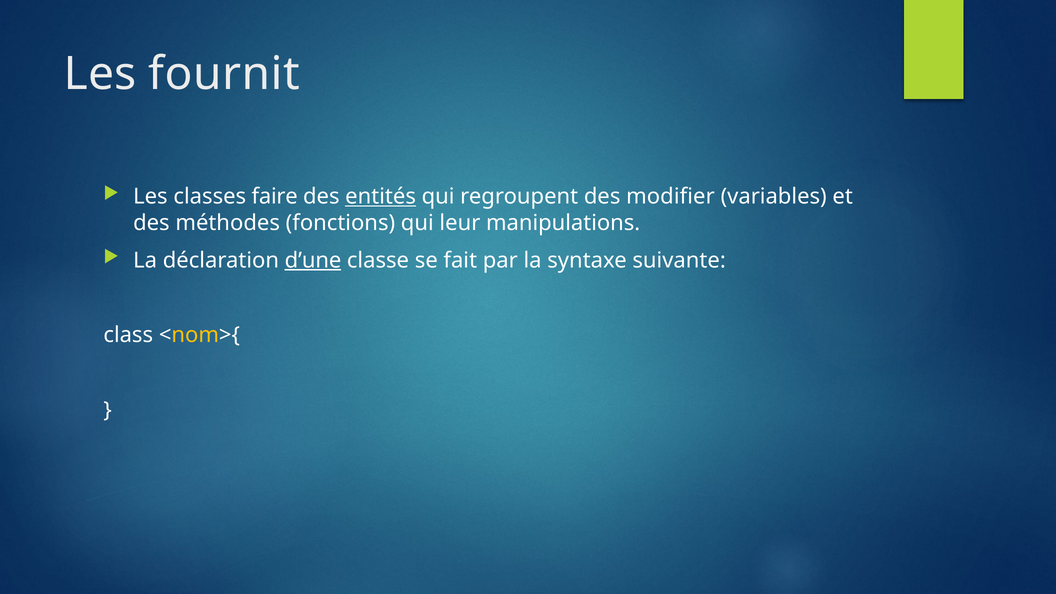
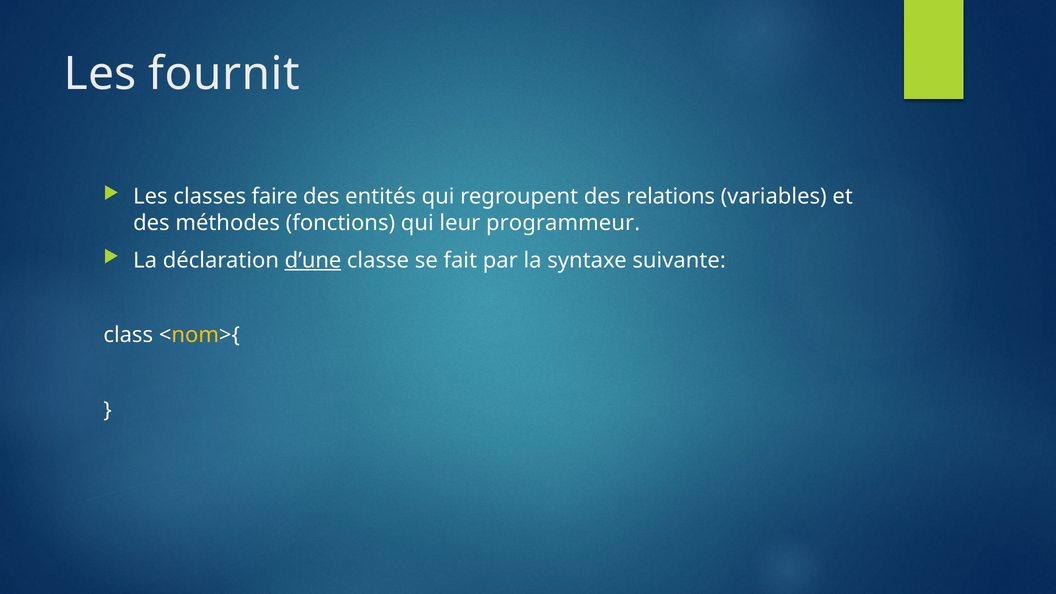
entités underline: present -> none
modifier: modifier -> relations
manipulations: manipulations -> programmeur
